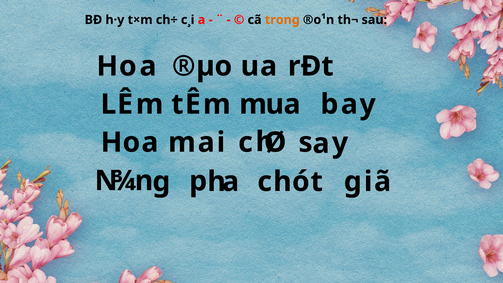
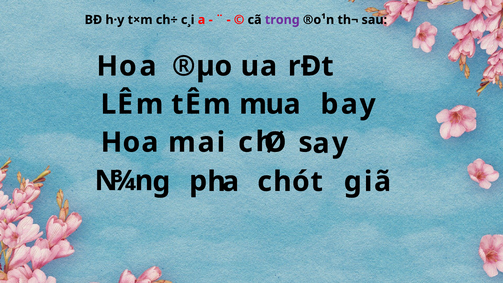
trong colour: orange -> purple
